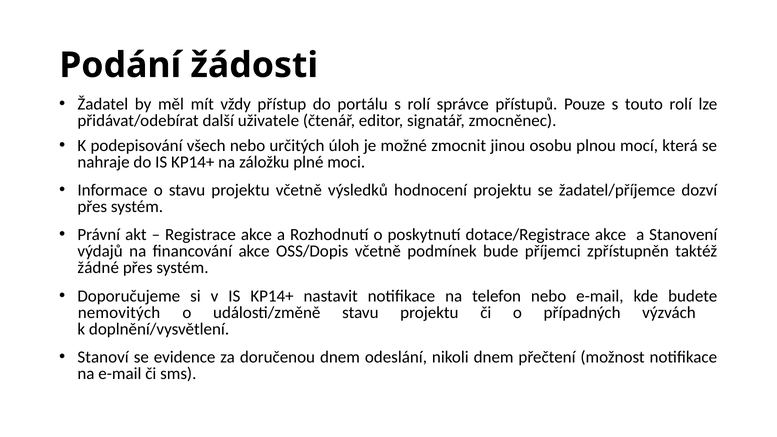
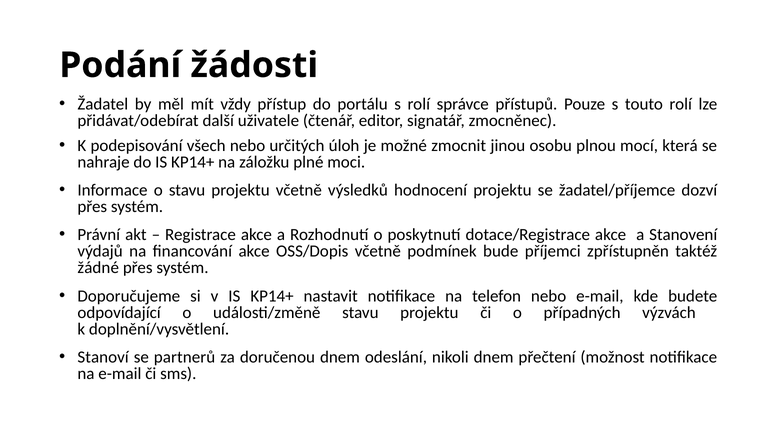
nemovitých: nemovitých -> odpovídající
evidence: evidence -> partnerů
